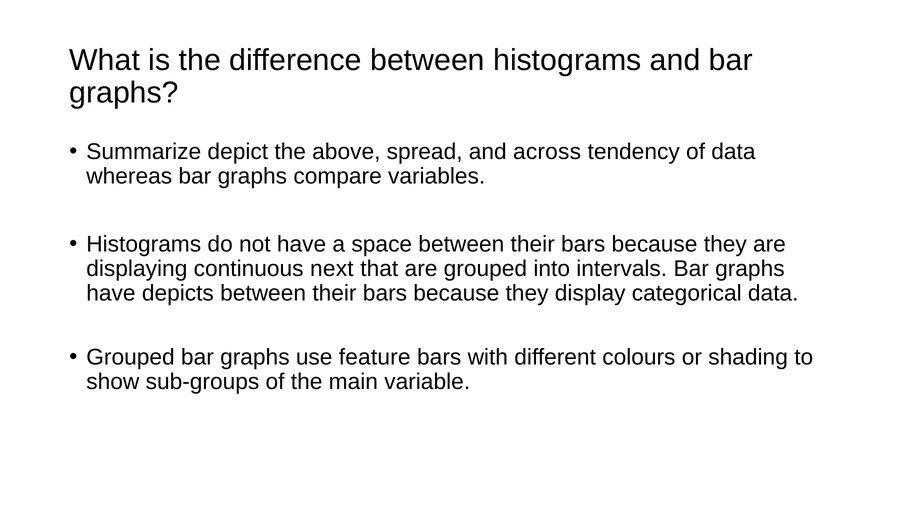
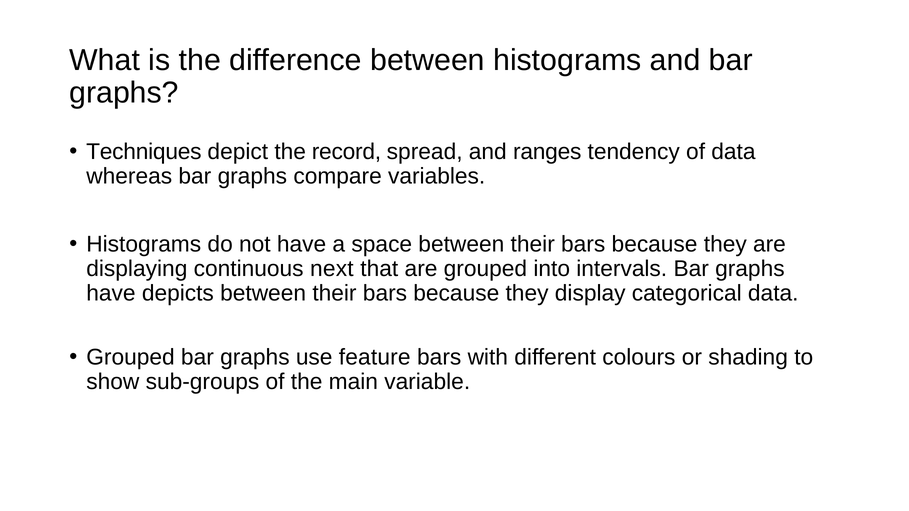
Summarize: Summarize -> Techniques
above: above -> record
across: across -> ranges
